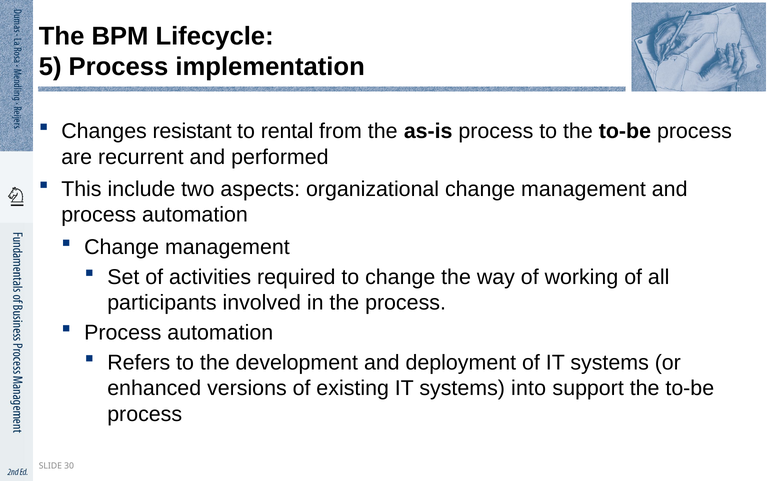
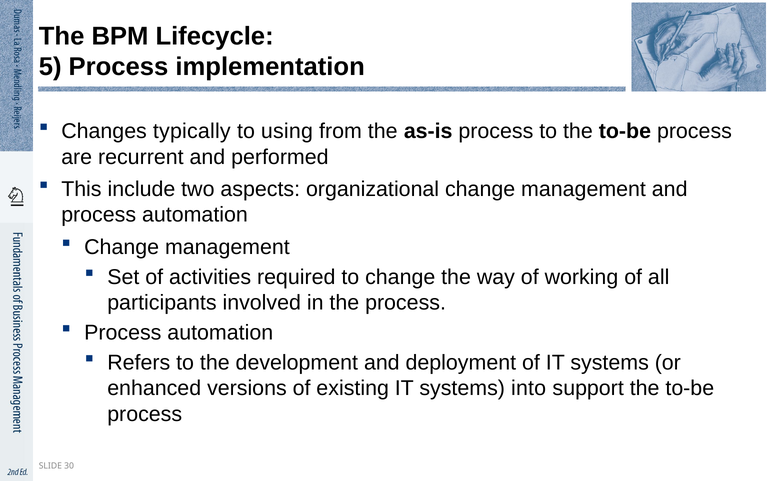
resistant: resistant -> typically
rental: rental -> using
